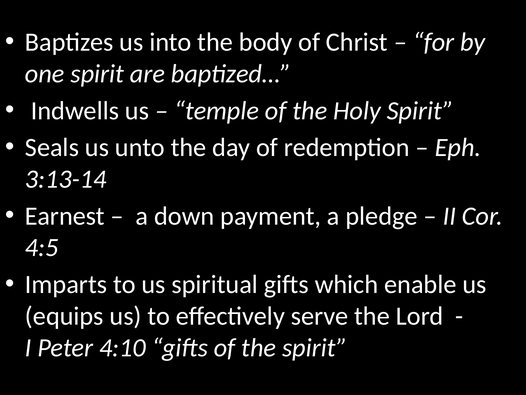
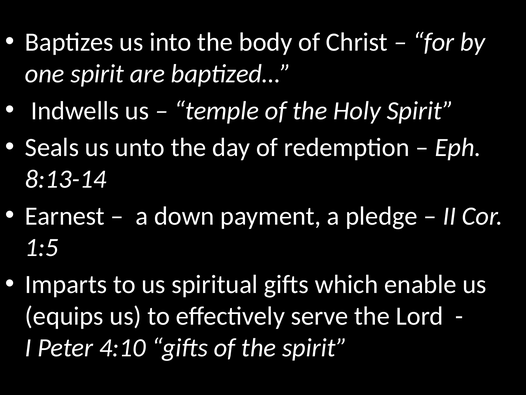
3:13-14: 3:13-14 -> 8:13-14
4:5: 4:5 -> 1:5
